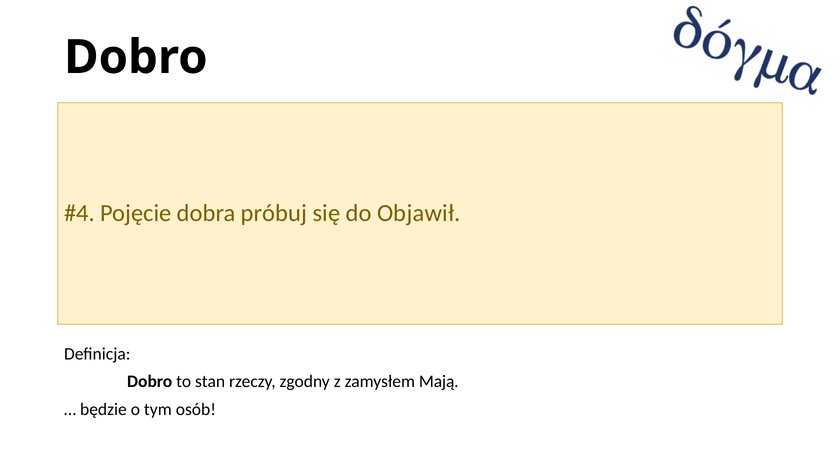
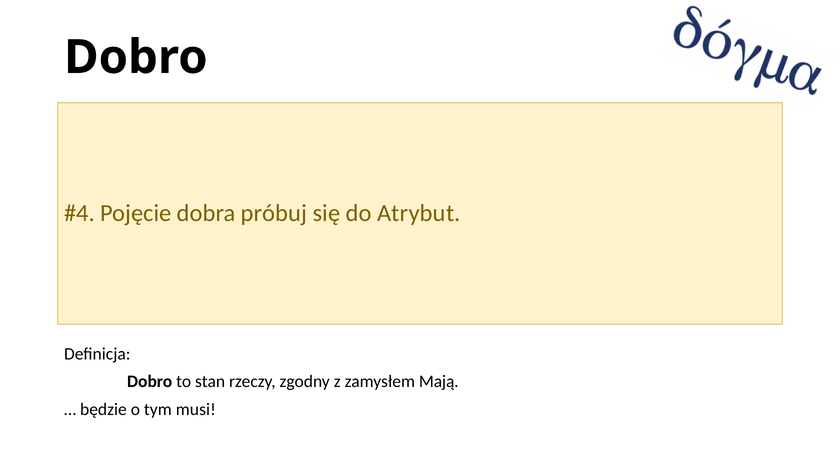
Objawił: Objawił -> Atrybut
osób: osób -> musi
